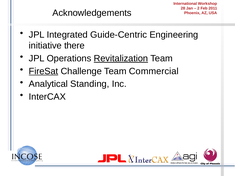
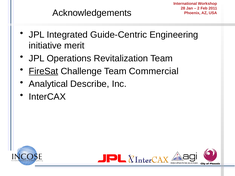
there: there -> merit
Revitalization underline: present -> none
Standing: Standing -> Describe
